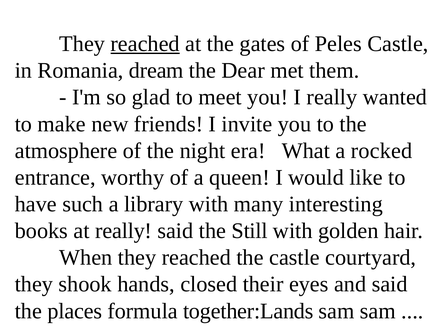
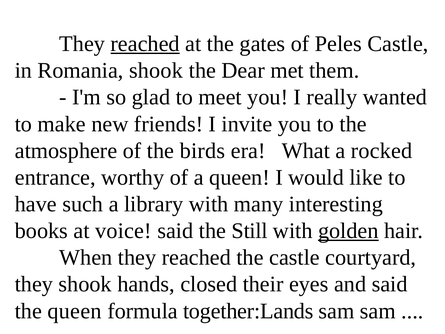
Romania dream: dream -> shook
night: night -> birds
at really: really -> voice
golden underline: none -> present
the places: places -> queen
